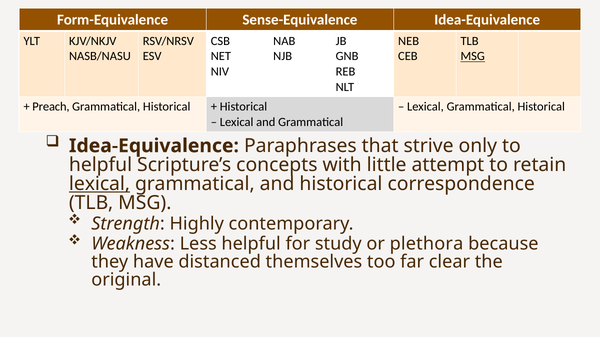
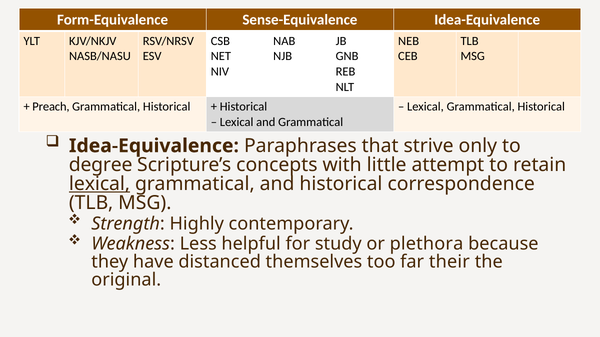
MSG at (473, 56) underline: present -> none
helpful at (101, 165): helpful -> degree
clear: clear -> their
